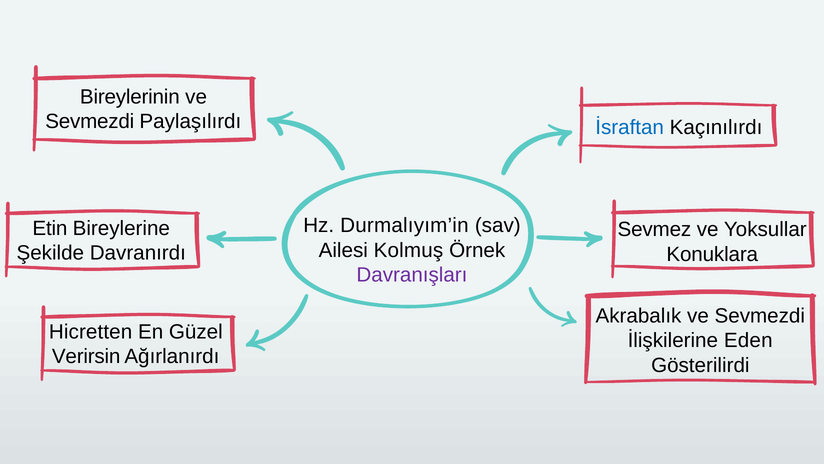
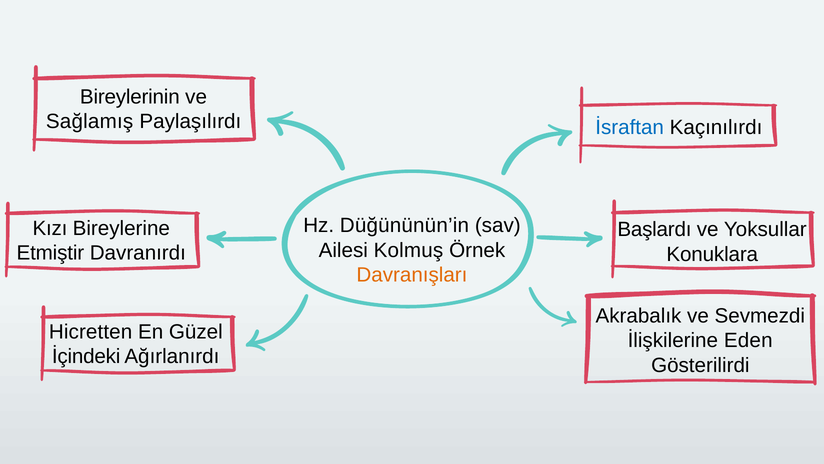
Sevmezdi at (90, 121): Sevmezdi -> Sağlamış
Durmalıyım’in: Durmalıyım’in -> Düğününün’in
Etin: Etin -> Kızı
Sevmez: Sevmez -> Başlardı
Şekilde: Şekilde -> Etmiştir
Davranışları colour: purple -> orange
Verirsin: Verirsin -> İçindeki
